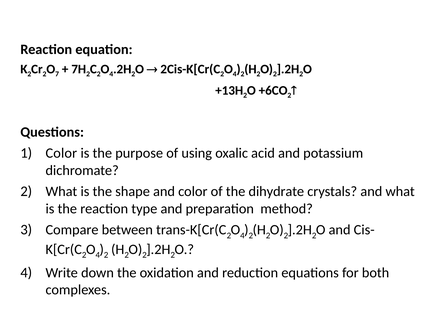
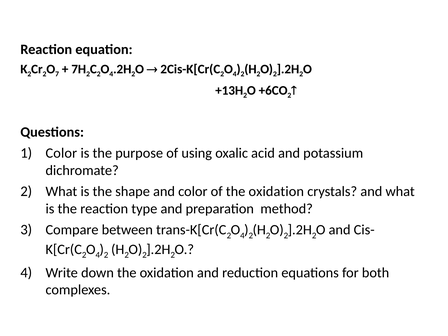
of the dihydrate: dihydrate -> oxidation
